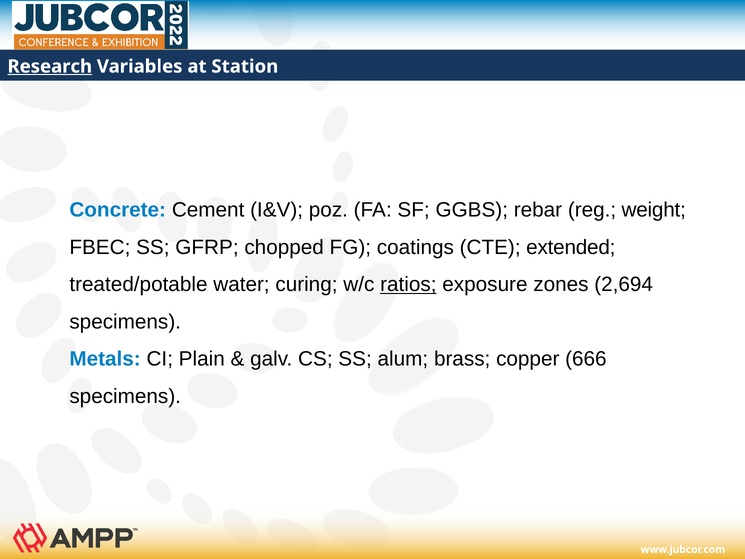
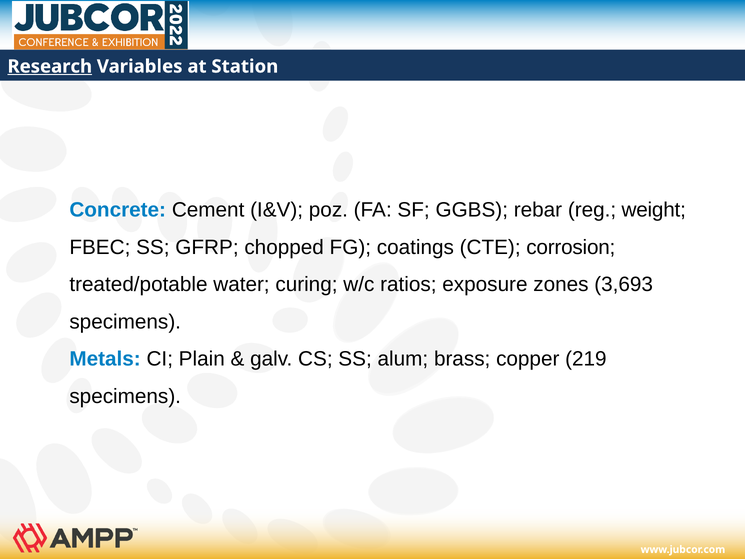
extended: extended -> corrosion
ratios underline: present -> none
2,694: 2,694 -> 3,693
666: 666 -> 219
